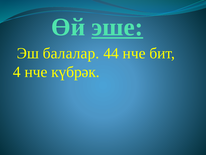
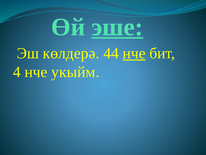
балалар: балалар -> көлдерә
нче at (134, 53) underline: none -> present
күбрәк: күбрәк -> укыйм
